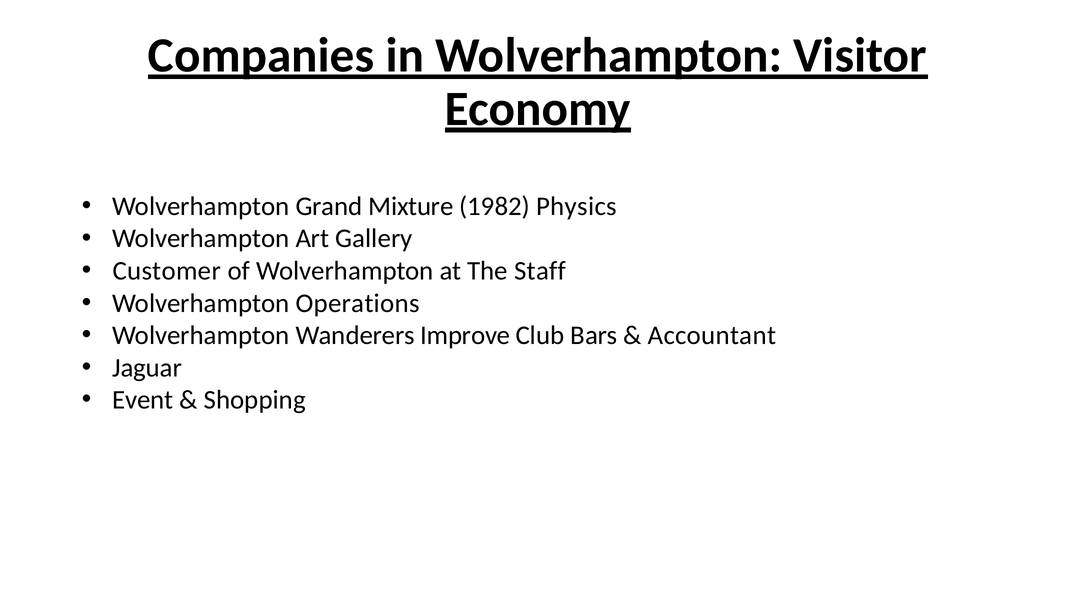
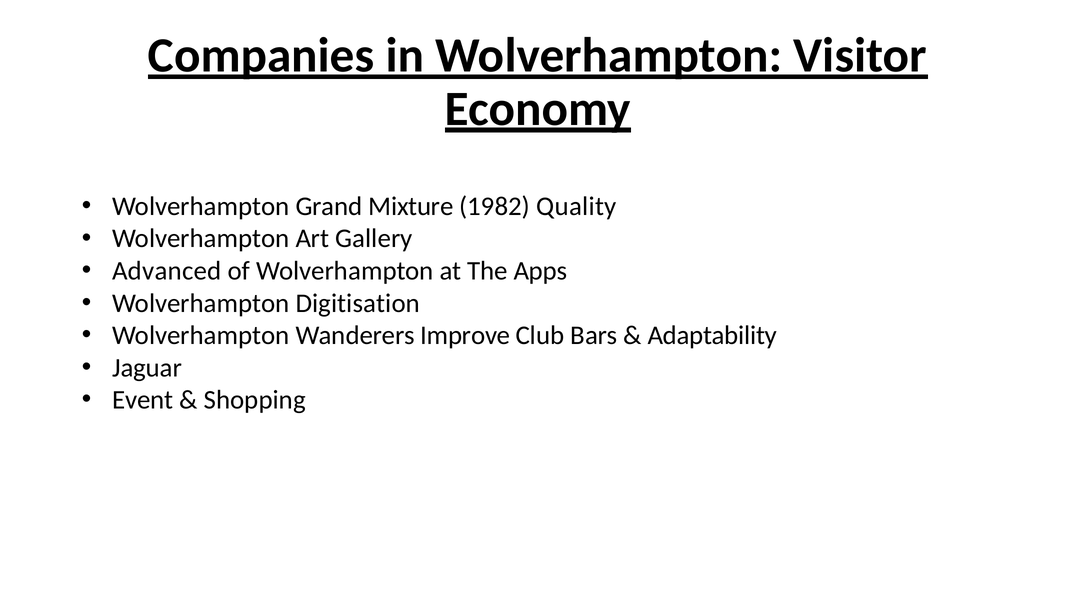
Physics: Physics -> Quality
Customer: Customer -> Advanced
Staff: Staff -> Apps
Operations: Operations -> Digitisation
Accountant: Accountant -> Adaptability
